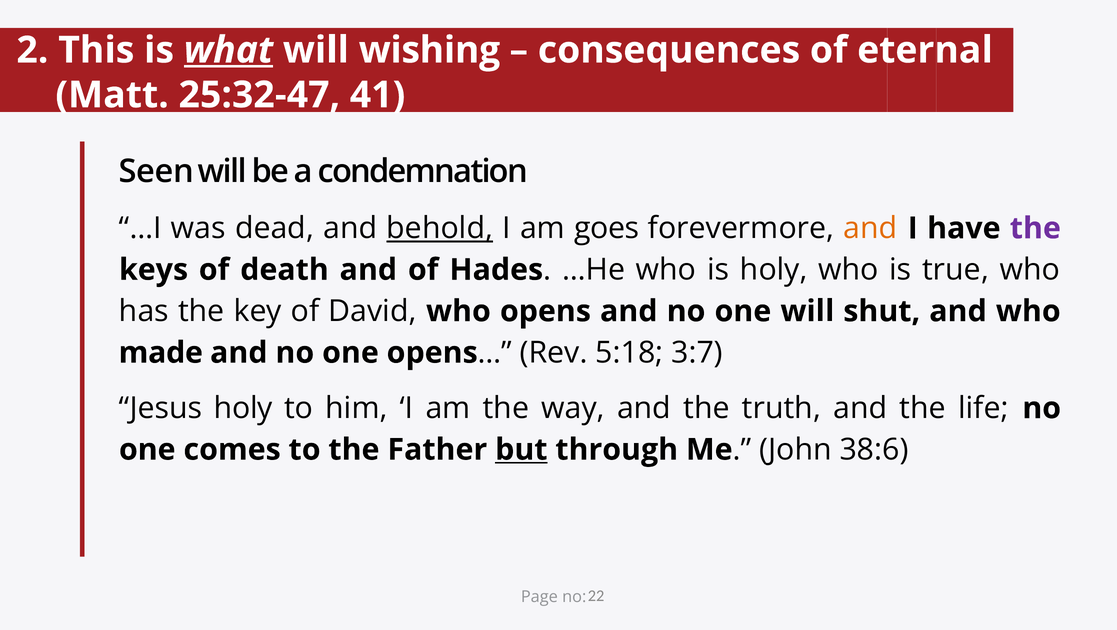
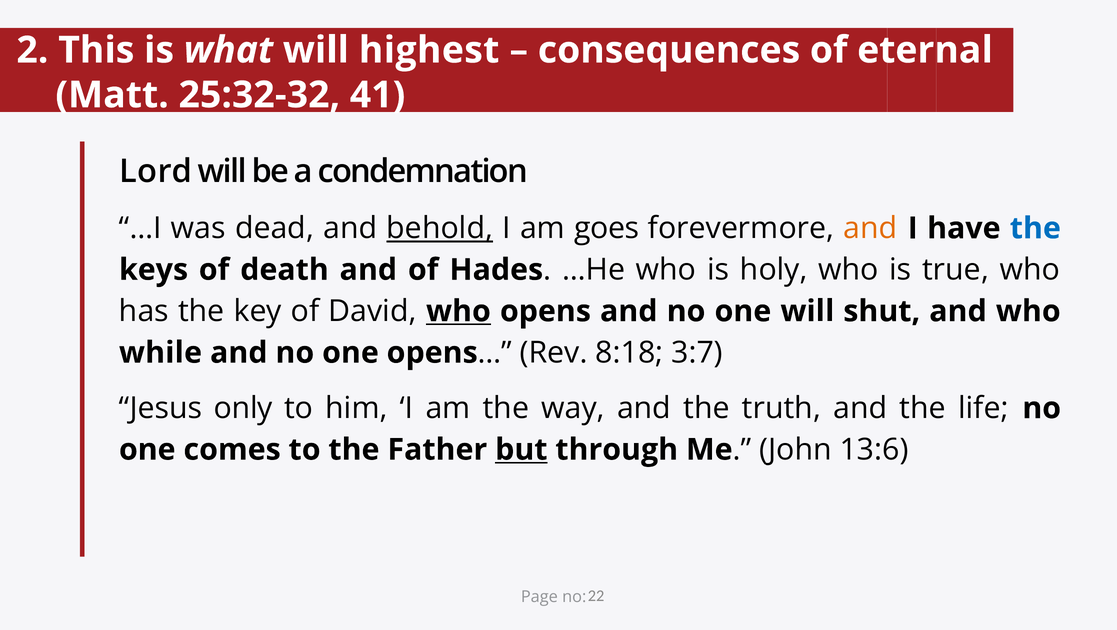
what underline: present -> none
wishing: wishing -> highest
25:32-47: 25:32-47 -> 25:32-32
Seen: Seen -> Lord
the at (1035, 228) colour: purple -> blue
who at (458, 311) underline: none -> present
made: made -> while
5:18: 5:18 -> 8:18
Jesus holy: holy -> only
38:6: 38:6 -> 13:6
